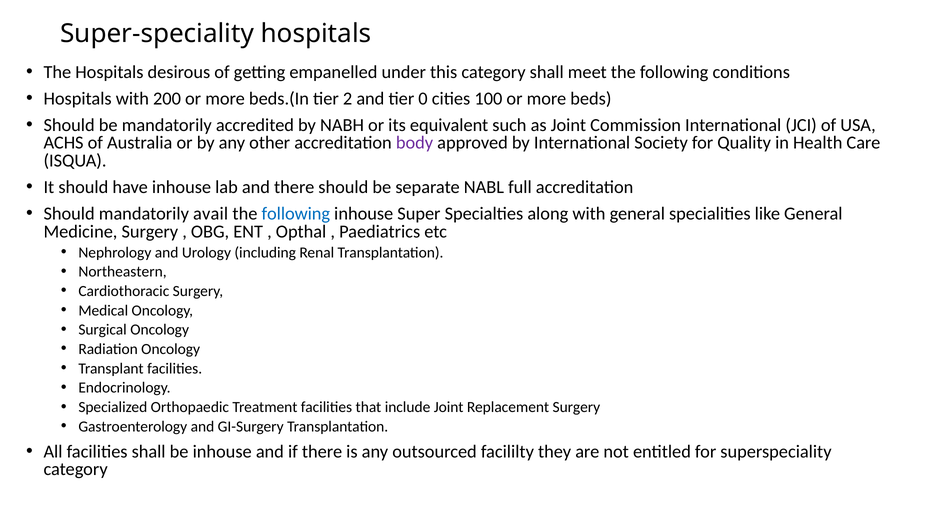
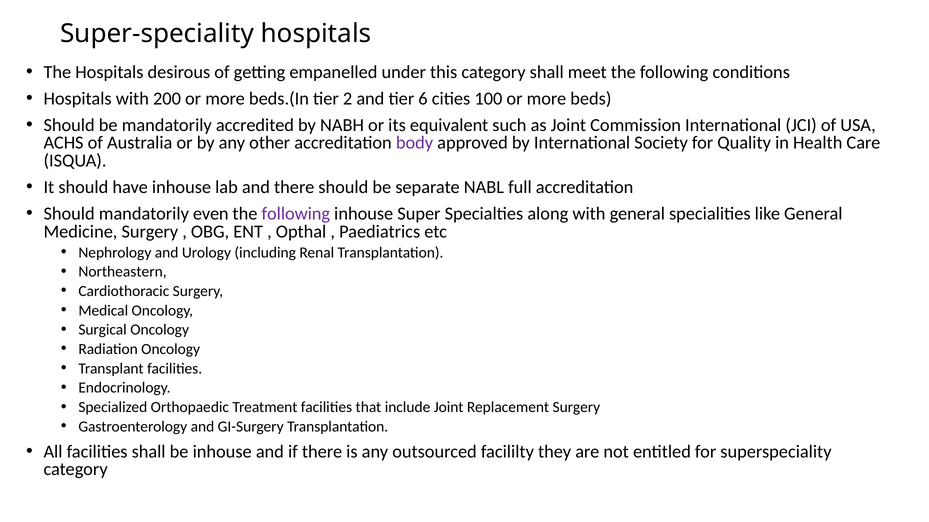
0: 0 -> 6
avail: avail -> even
following at (296, 214) colour: blue -> purple
